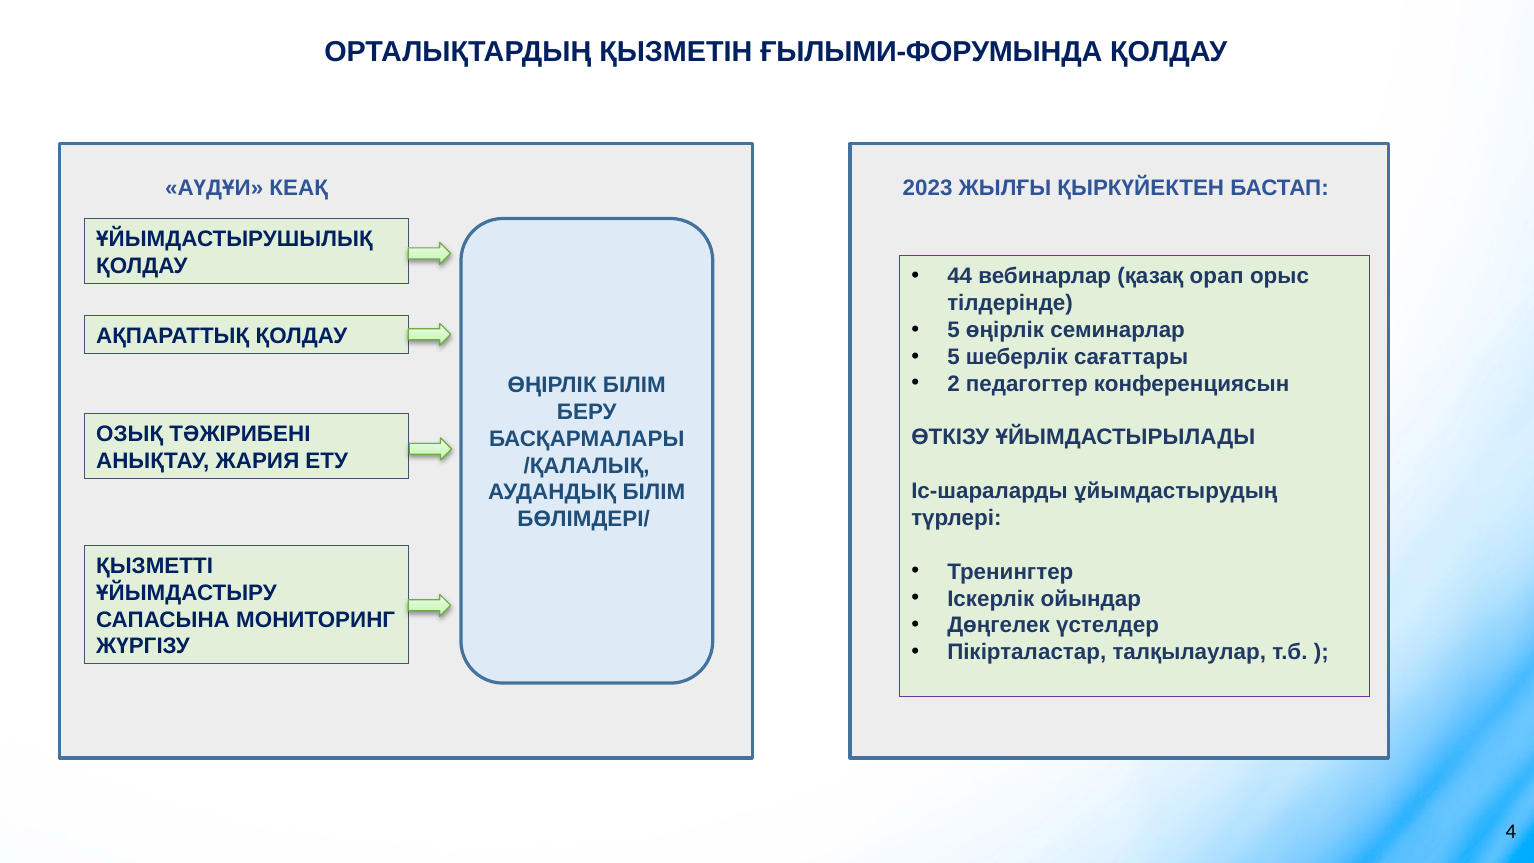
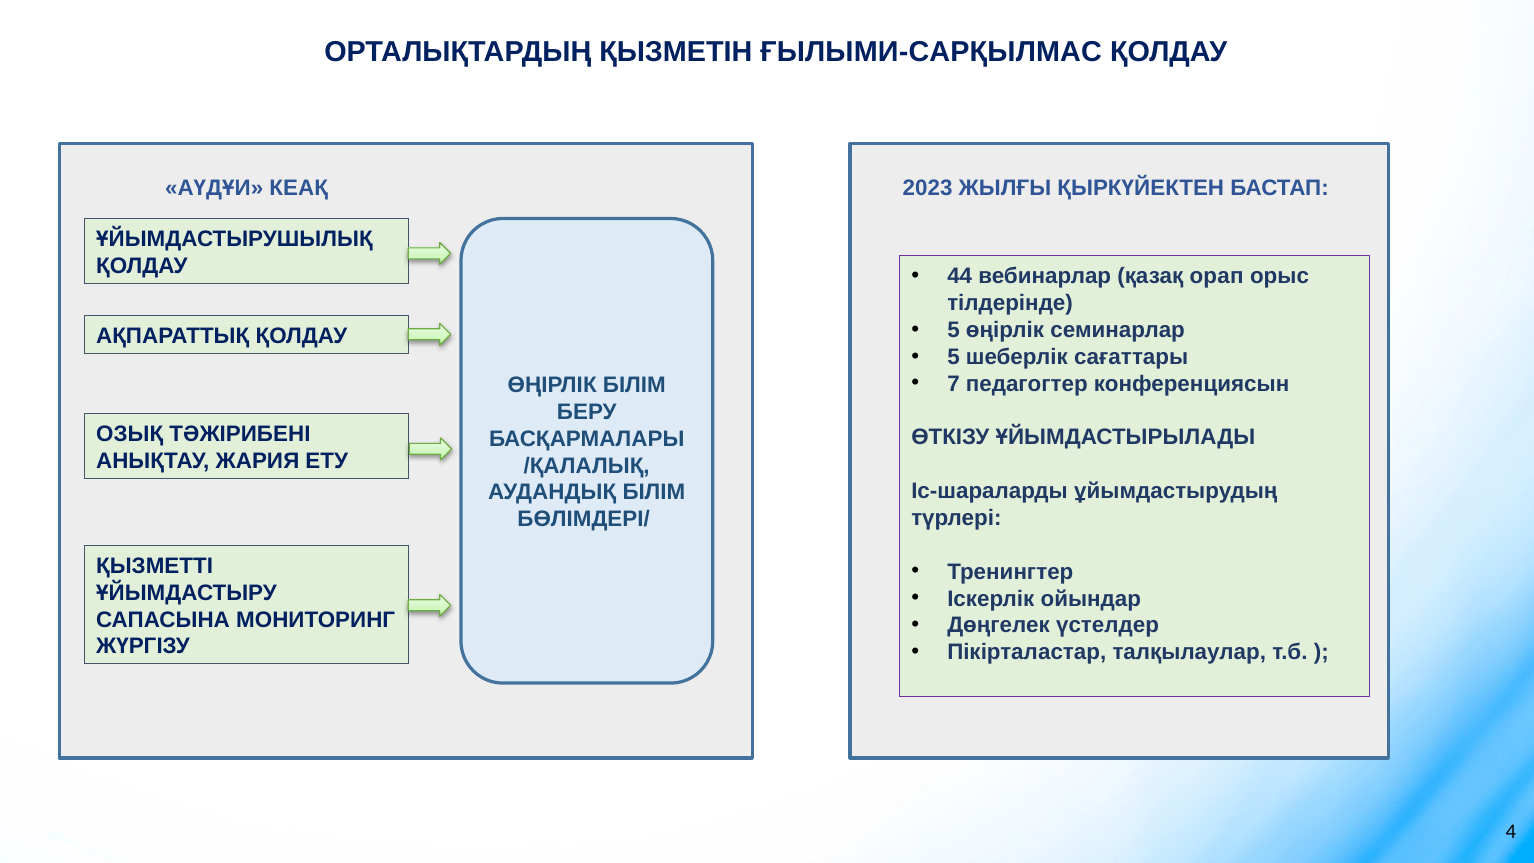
ҒЫЛЫМИ-ФОРУМЫНДА: ҒЫЛЫМИ-ФОРУМЫНДА -> ҒЫЛЫМИ-САРҚЫЛМАС
2: 2 -> 7
